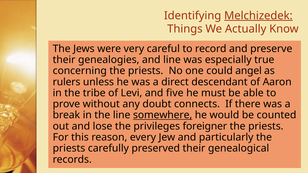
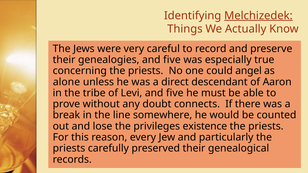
genealogies and line: line -> five
rulers: rulers -> alone
somewhere underline: present -> none
foreigner: foreigner -> existence
